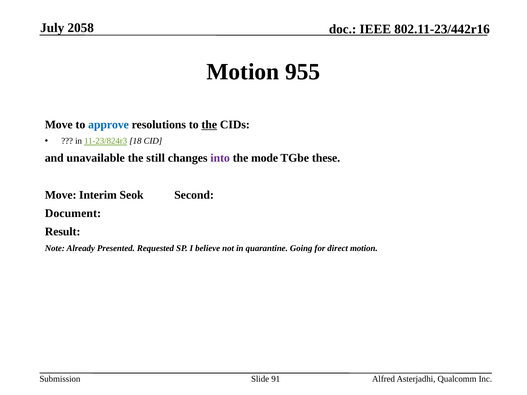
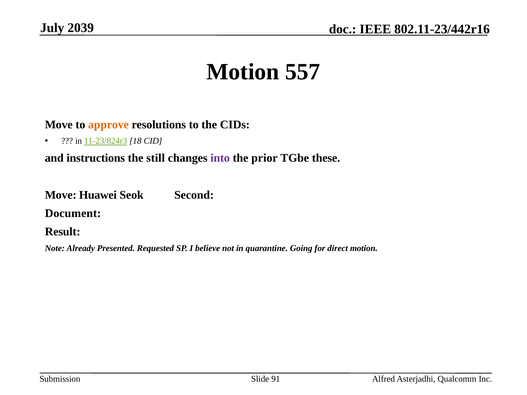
2058: 2058 -> 2039
955: 955 -> 557
approve colour: blue -> orange
the at (209, 125) underline: present -> none
unavailable: unavailable -> instructions
mode: mode -> prior
Interim: Interim -> Huawei
